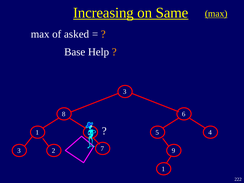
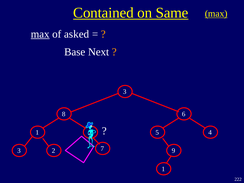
Increasing: Increasing -> Contained
max at (40, 34) underline: none -> present
Help: Help -> Next
